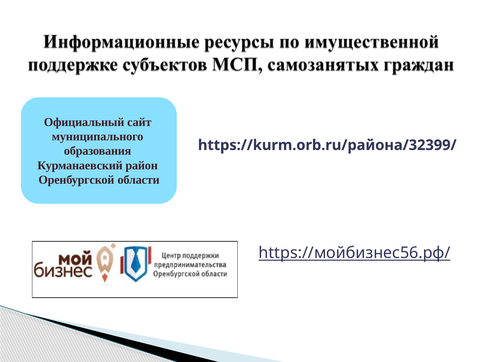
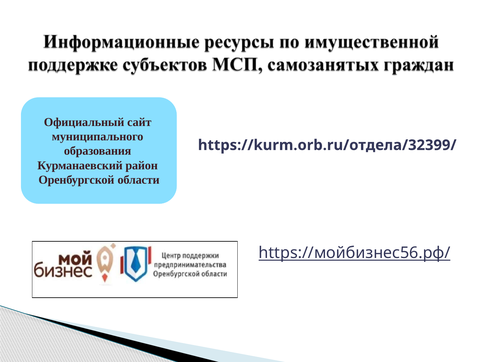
https://kurm.orb.ru/района/32399/: https://kurm.orb.ru/района/32399/ -> https://kurm.orb.ru/отдела/32399/
